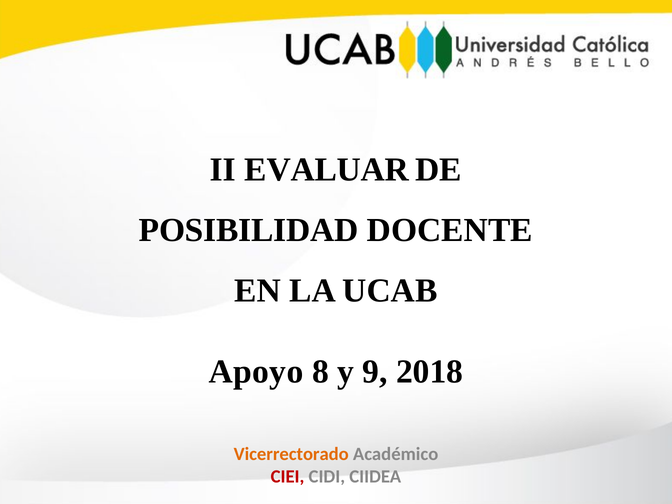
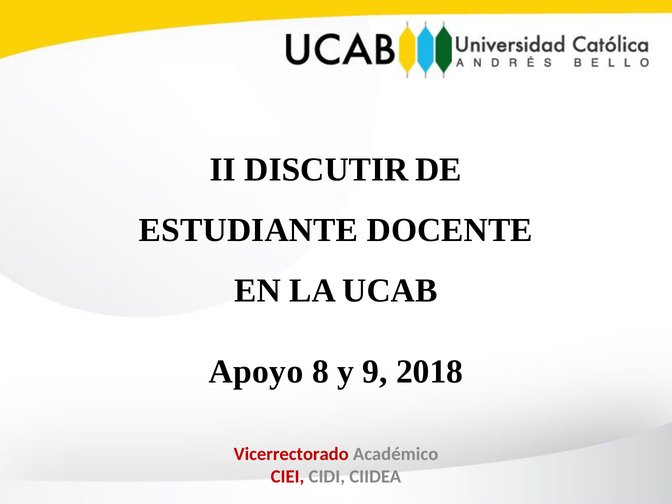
EVALUAR: EVALUAR -> DISCUTIR
POSIBILIDAD: POSIBILIDAD -> ESTUDIANTE
Vicerrectorado colour: orange -> red
